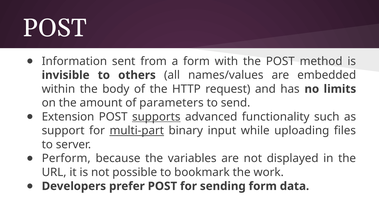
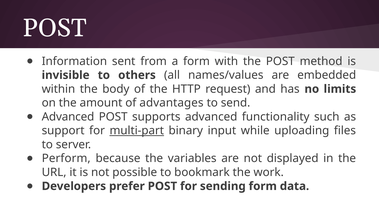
parameters: parameters -> advantages
Extension at (68, 117): Extension -> Advanced
supports underline: present -> none
